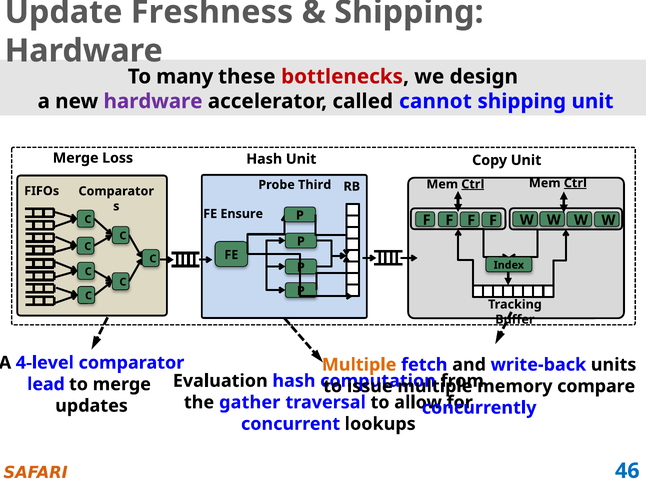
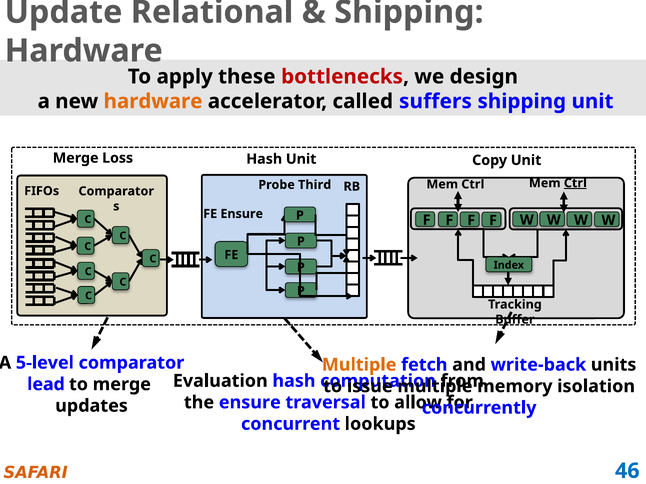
Freshness: Freshness -> Relational
many: many -> apply
hardware at (153, 101) colour: purple -> orange
cannot: cannot -> suffers
Ctrl at (473, 184) underline: present -> none
4-level: 4-level -> 5-level
compare: compare -> isolation
the gather: gather -> ensure
